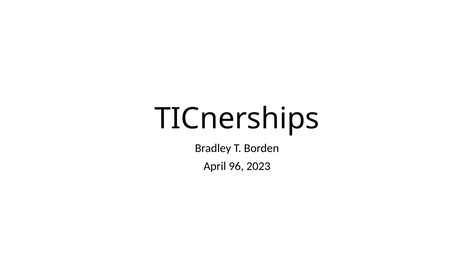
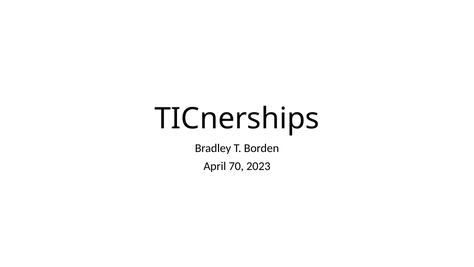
96: 96 -> 70
